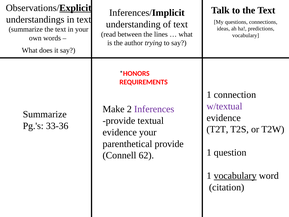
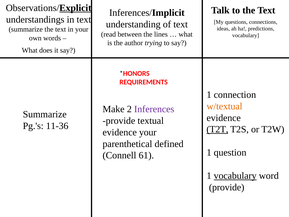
w/textual colour: purple -> orange
33-36: 33-36 -> 11-36
T2T underline: none -> present
parenthetical provide: provide -> defined
62: 62 -> 61
citation at (227, 187): citation -> provide
